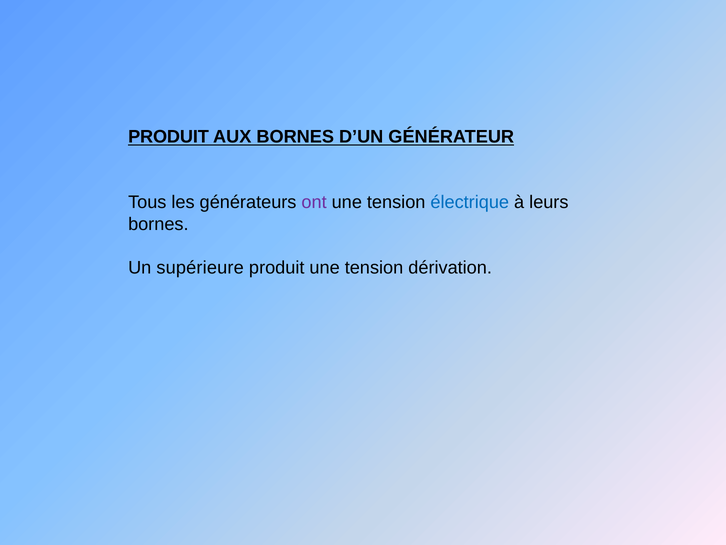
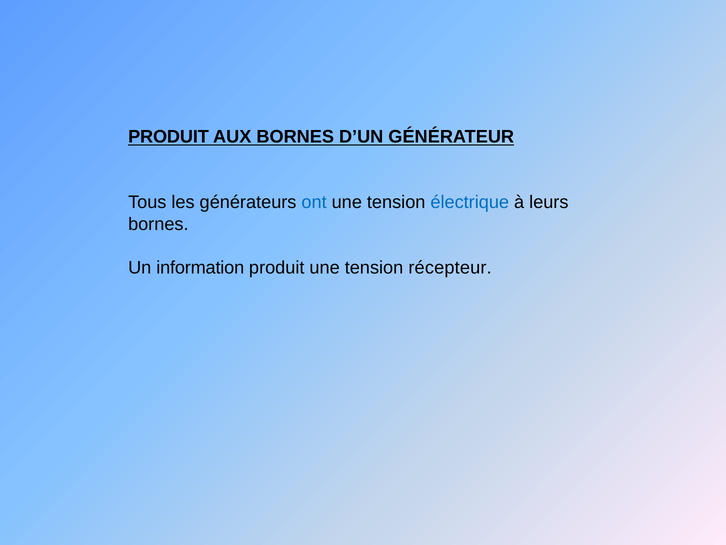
ont colour: purple -> blue
supérieure: supérieure -> information
dérivation: dérivation -> récepteur
